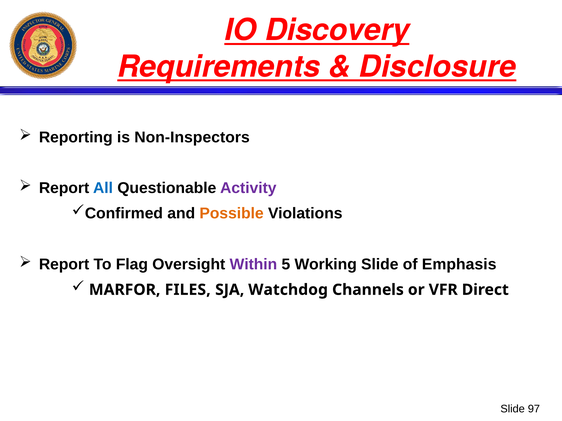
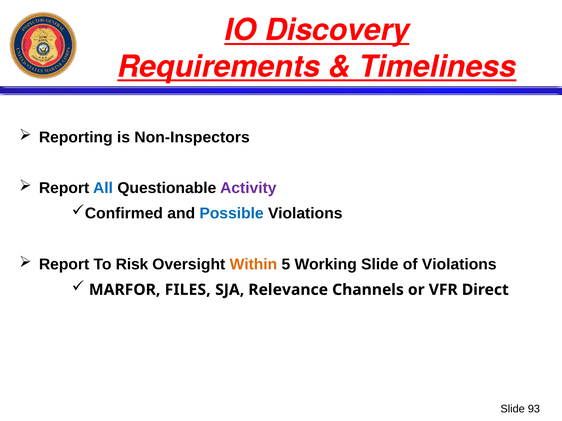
Disclosure: Disclosure -> Timeliness
Possible colour: orange -> blue
Flag: Flag -> Risk
Within colour: purple -> orange
of Emphasis: Emphasis -> Violations
Watchdog: Watchdog -> Relevance
97: 97 -> 93
